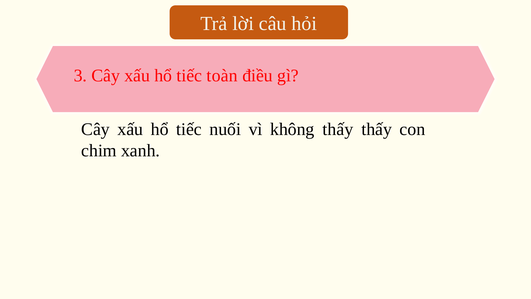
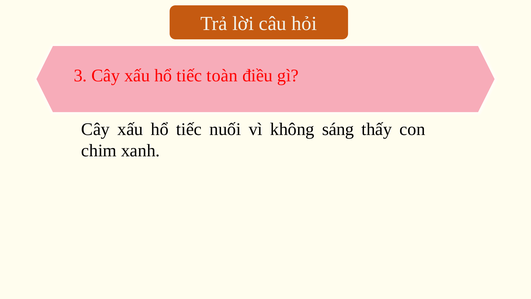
không thấy: thấy -> sáng
